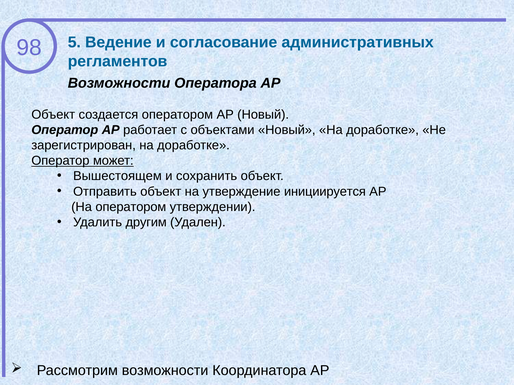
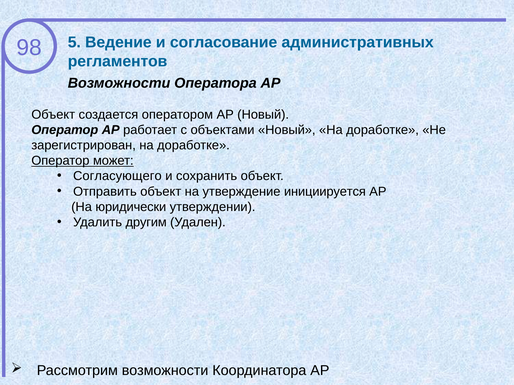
Вышестоящем: Вышестоящем -> Согласующего
На оператором: оператором -> юридически
